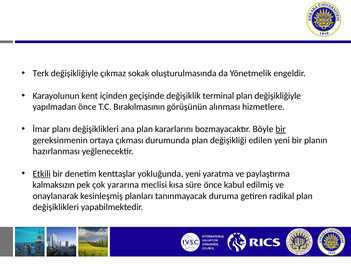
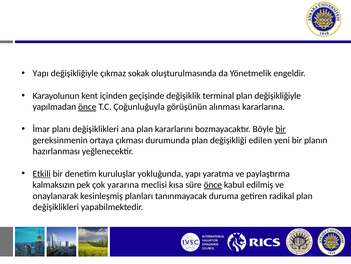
Terk at (41, 73): Terk -> Yapı
önce at (87, 107) underline: none -> present
Bırakılmasının: Bırakılmasının -> Çoğunluğuyla
hizmetlere: hizmetlere -> kararlarına
kenttaşlar: kenttaşlar -> kuruluşlar
yokluğunda yeni: yeni -> yapı
önce at (213, 184) underline: none -> present
